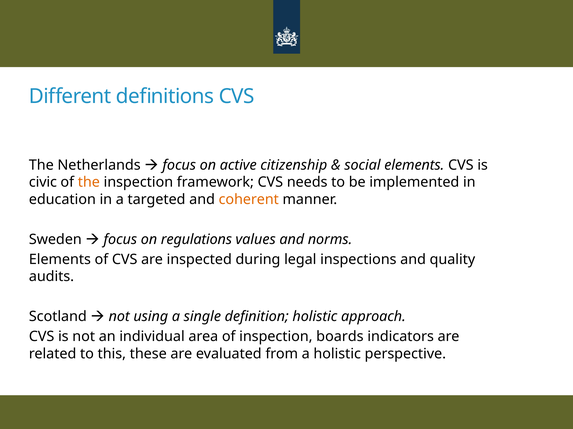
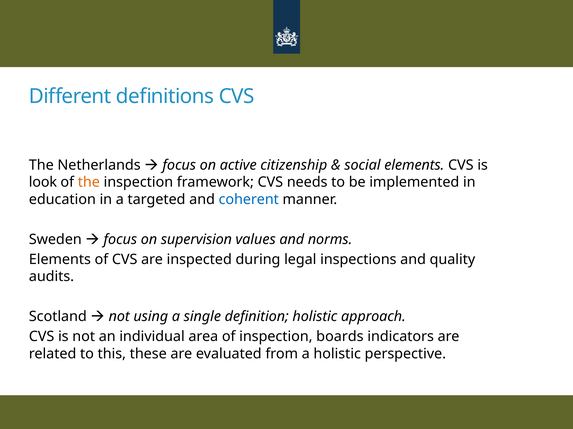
civic: civic -> look
coherent colour: orange -> blue
regulations: regulations -> supervision
